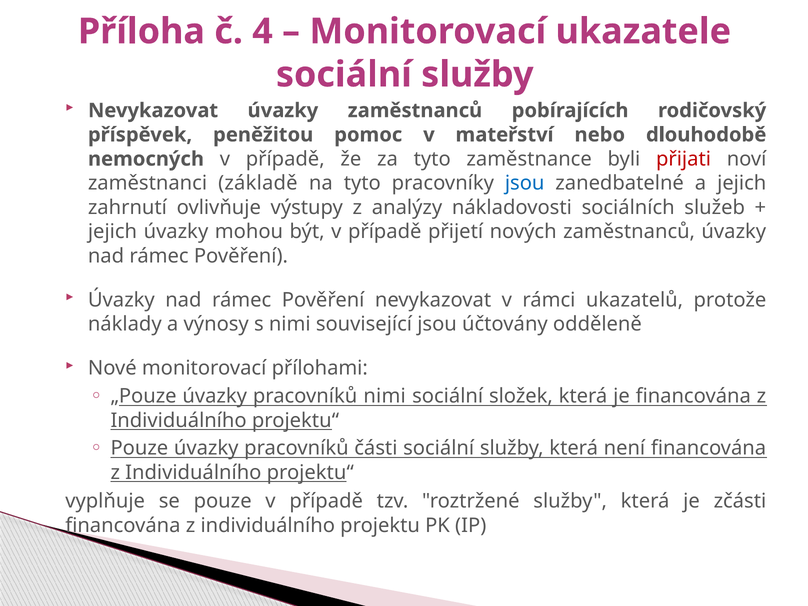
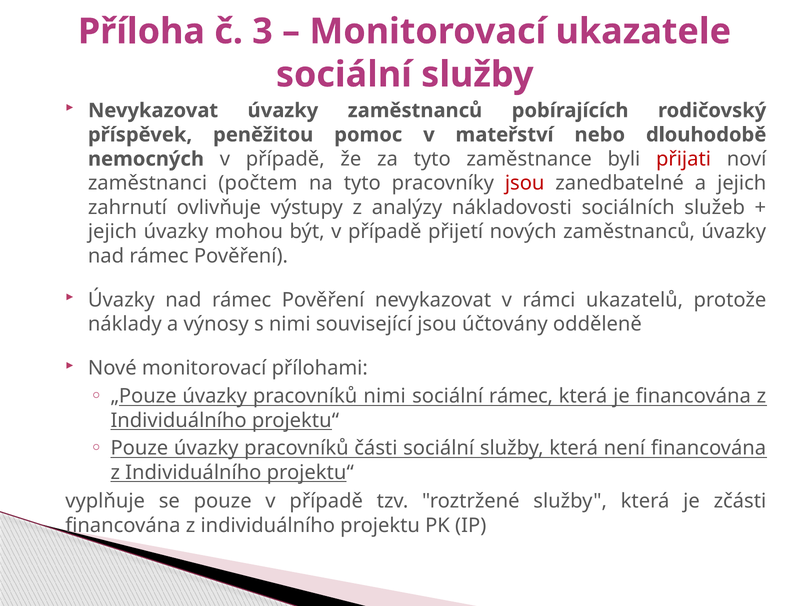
4: 4 -> 3
základě: základě -> počtem
jsou at (525, 183) colour: blue -> red
sociální složek: složek -> rámec
